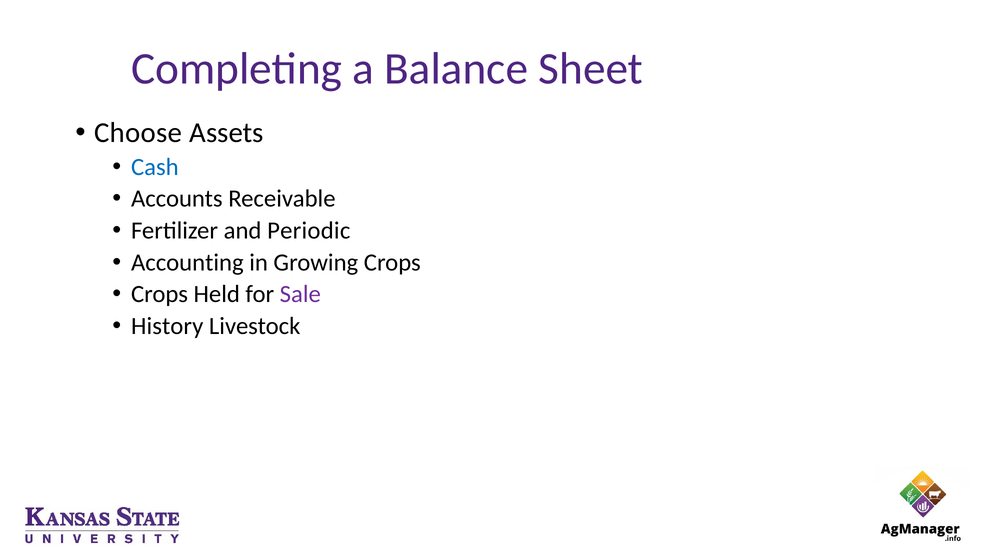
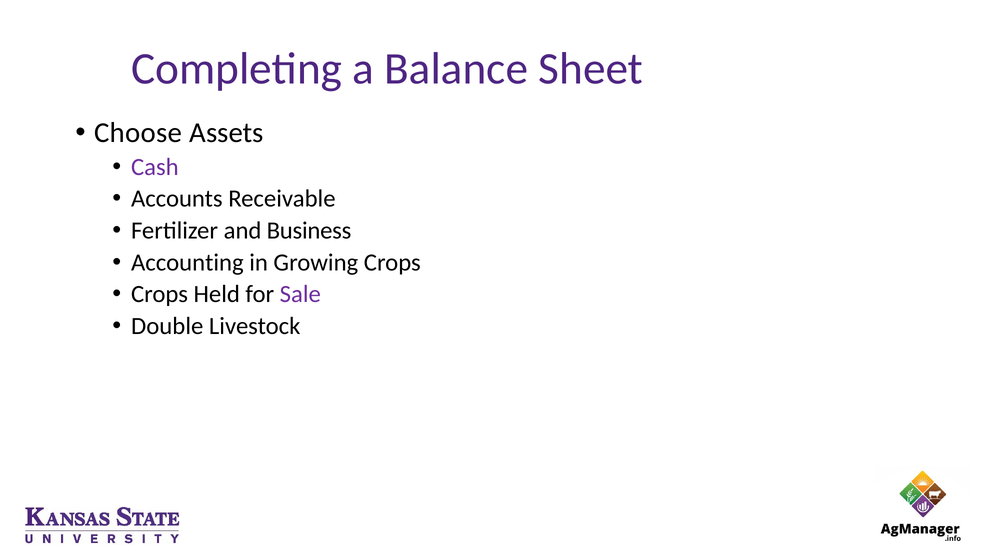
Cash colour: blue -> purple
Periodic: Periodic -> Business
History: History -> Double
